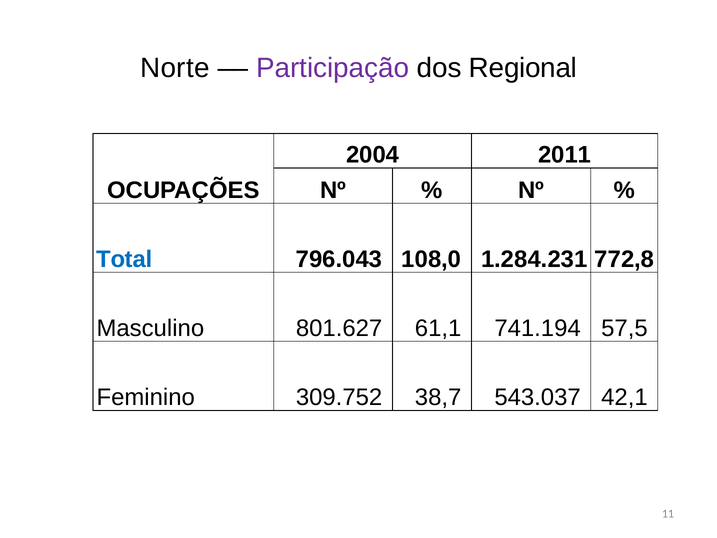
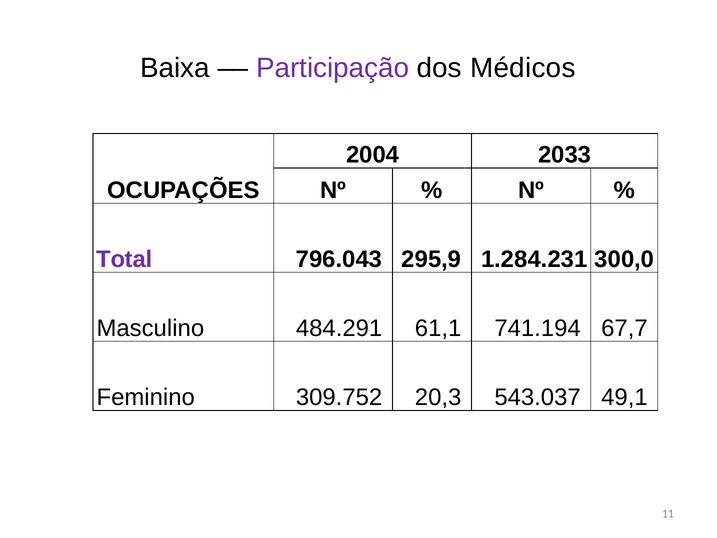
Norte: Norte -> Baixa
Regional: Regional -> Médicos
2011: 2011 -> 2033
Total colour: blue -> purple
108,0: 108,0 -> 295,9
772,8: 772,8 -> 300,0
801.627: 801.627 -> 484.291
57,5: 57,5 -> 67,7
38,7: 38,7 -> 20,3
42,1: 42,1 -> 49,1
